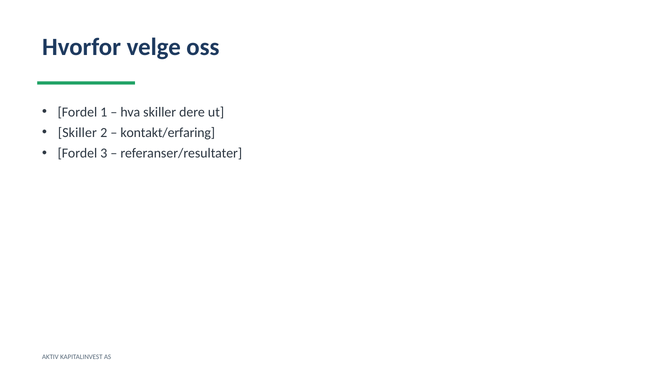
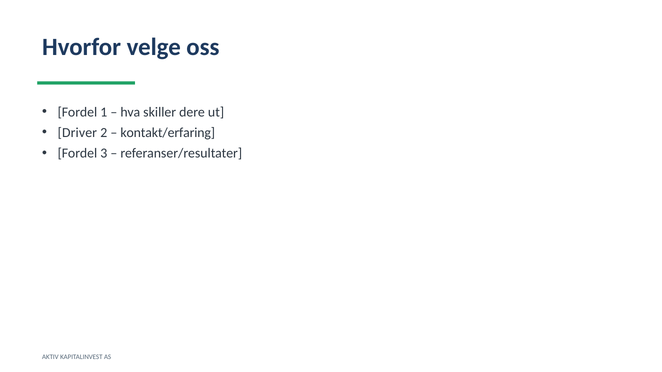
Skiller at (77, 133): Skiller -> Driver
